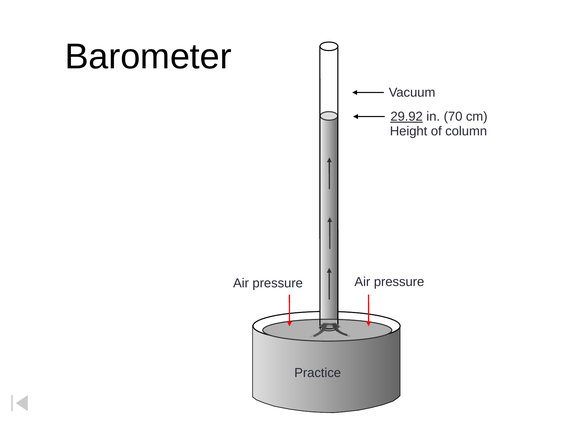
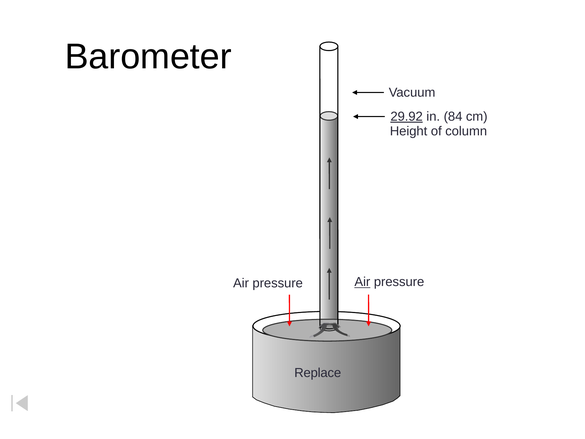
70: 70 -> 84
Air at (362, 282) underline: none -> present
Practice: Practice -> Replace
